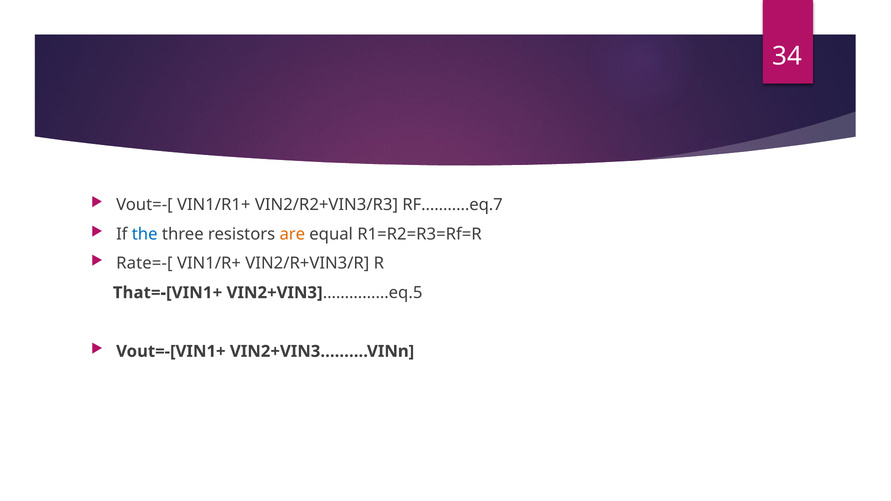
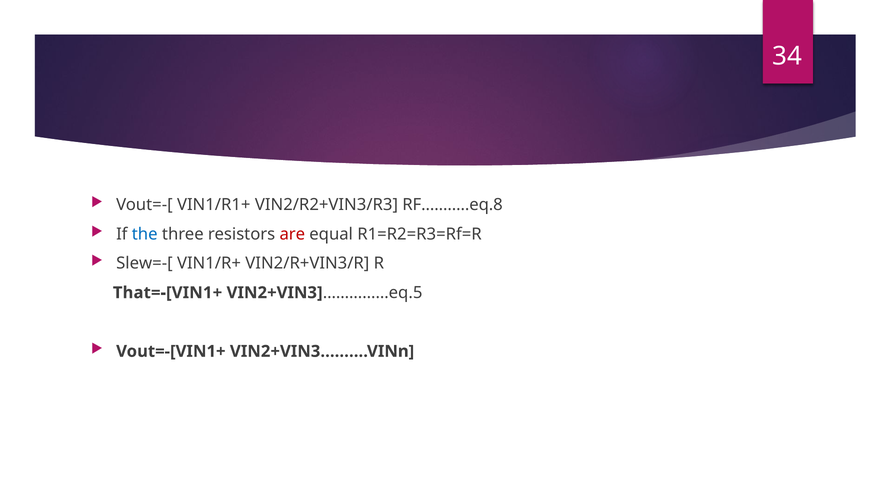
RF………..eq.7: RF………..eq.7 -> RF………..eq.8
are colour: orange -> red
Rate=-[: Rate=-[ -> Slew=-[
